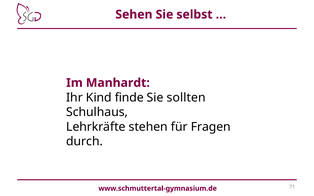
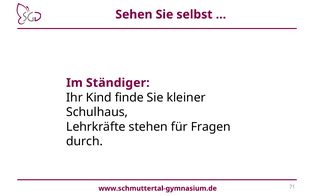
Manhardt: Manhardt -> Ständiger
sollten: sollten -> kleiner
